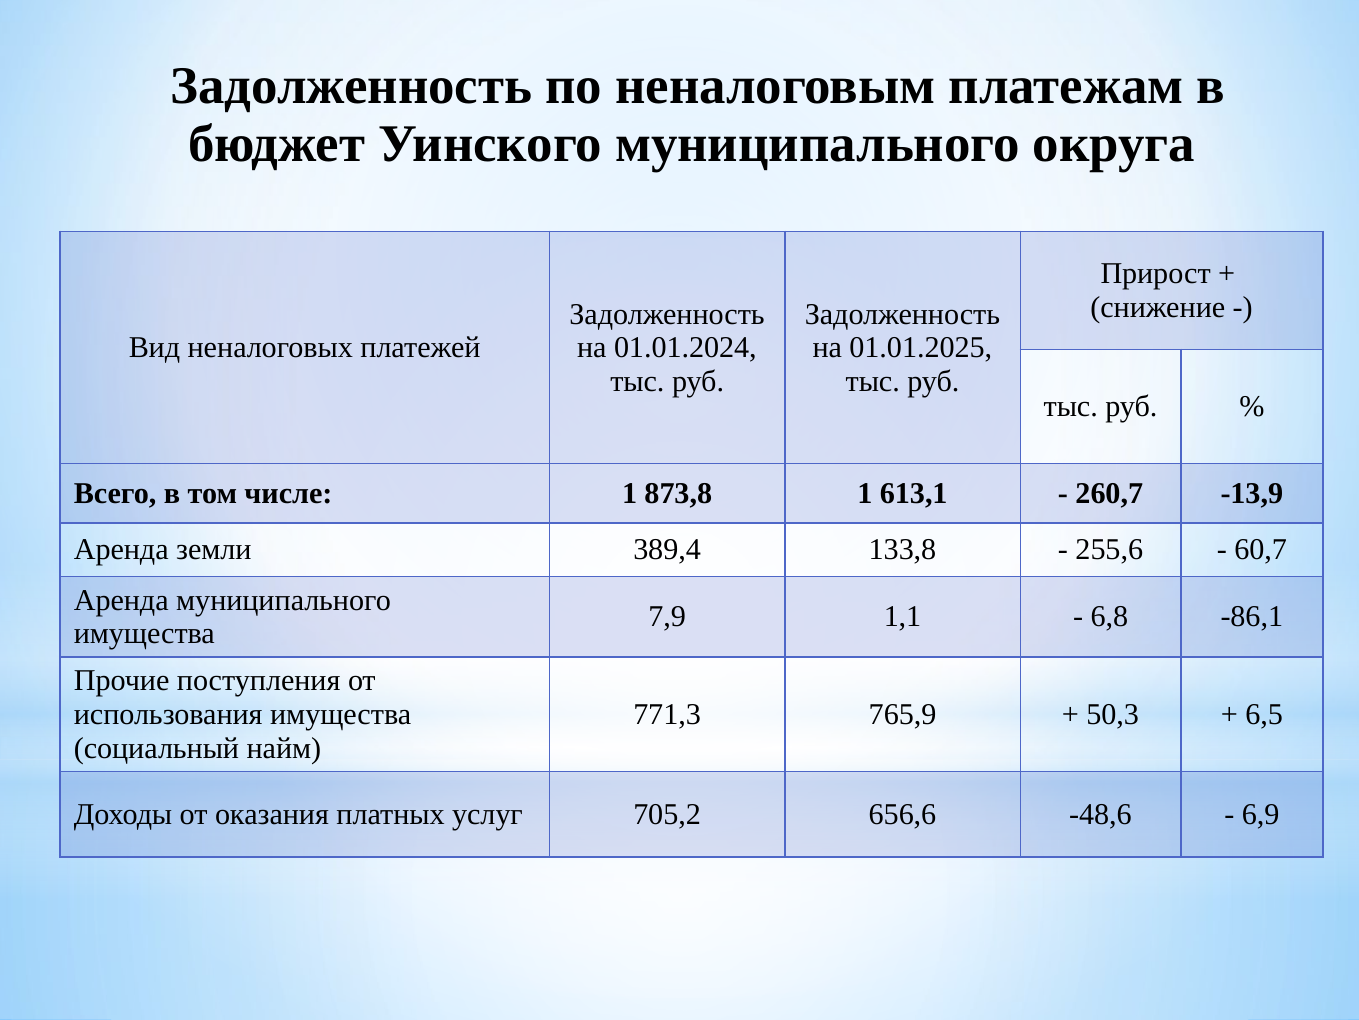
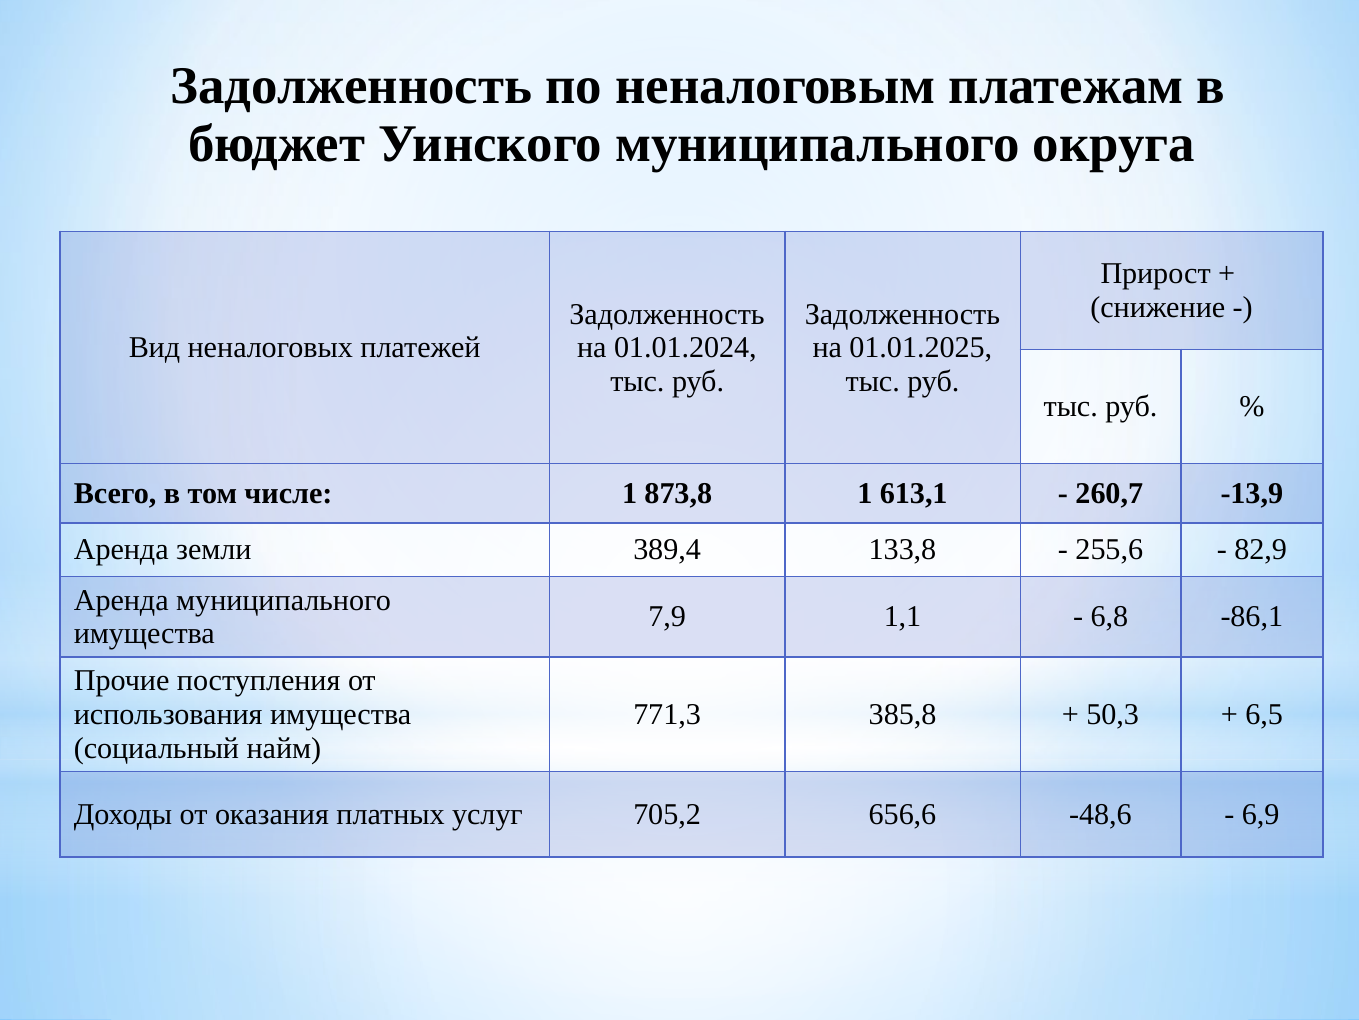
60,7: 60,7 -> 82,9
765,9: 765,9 -> 385,8
